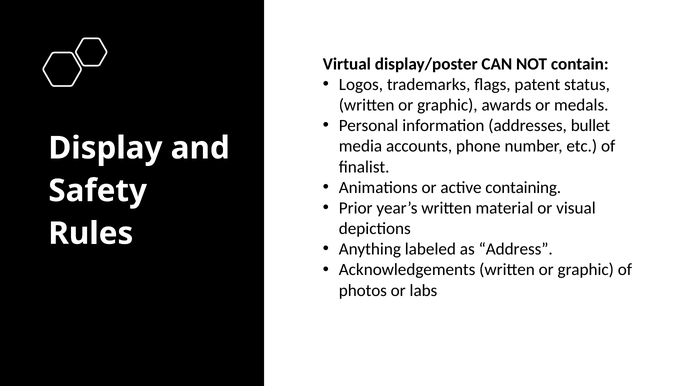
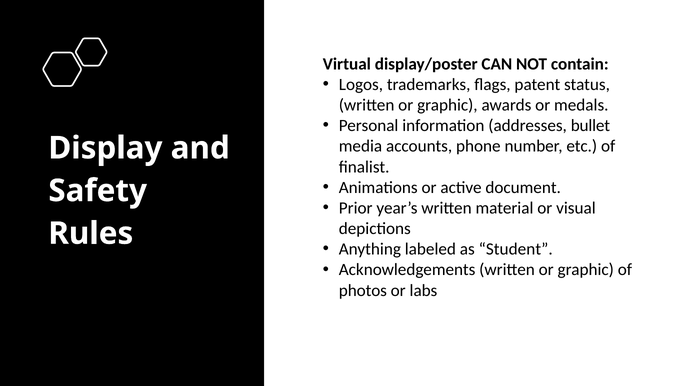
containing: containing -> document
Address: Address -> Student
